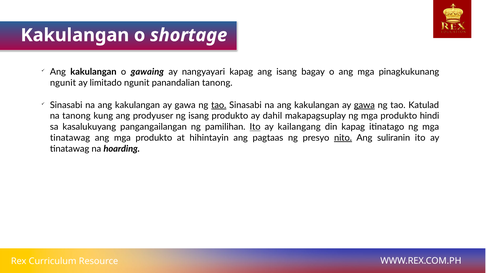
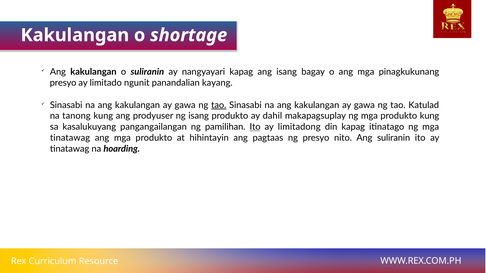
o gawaing: gawaing -> suliranin
ngunit at (63, 83): ngunit -> presyo
panandalian tanong: tanong -> kayang
gawa at (364, 105) underline: present -> none
produkto hindi: hindi -> kung
kailangang: kailangang -> limitadong
nito underline: present -> none
